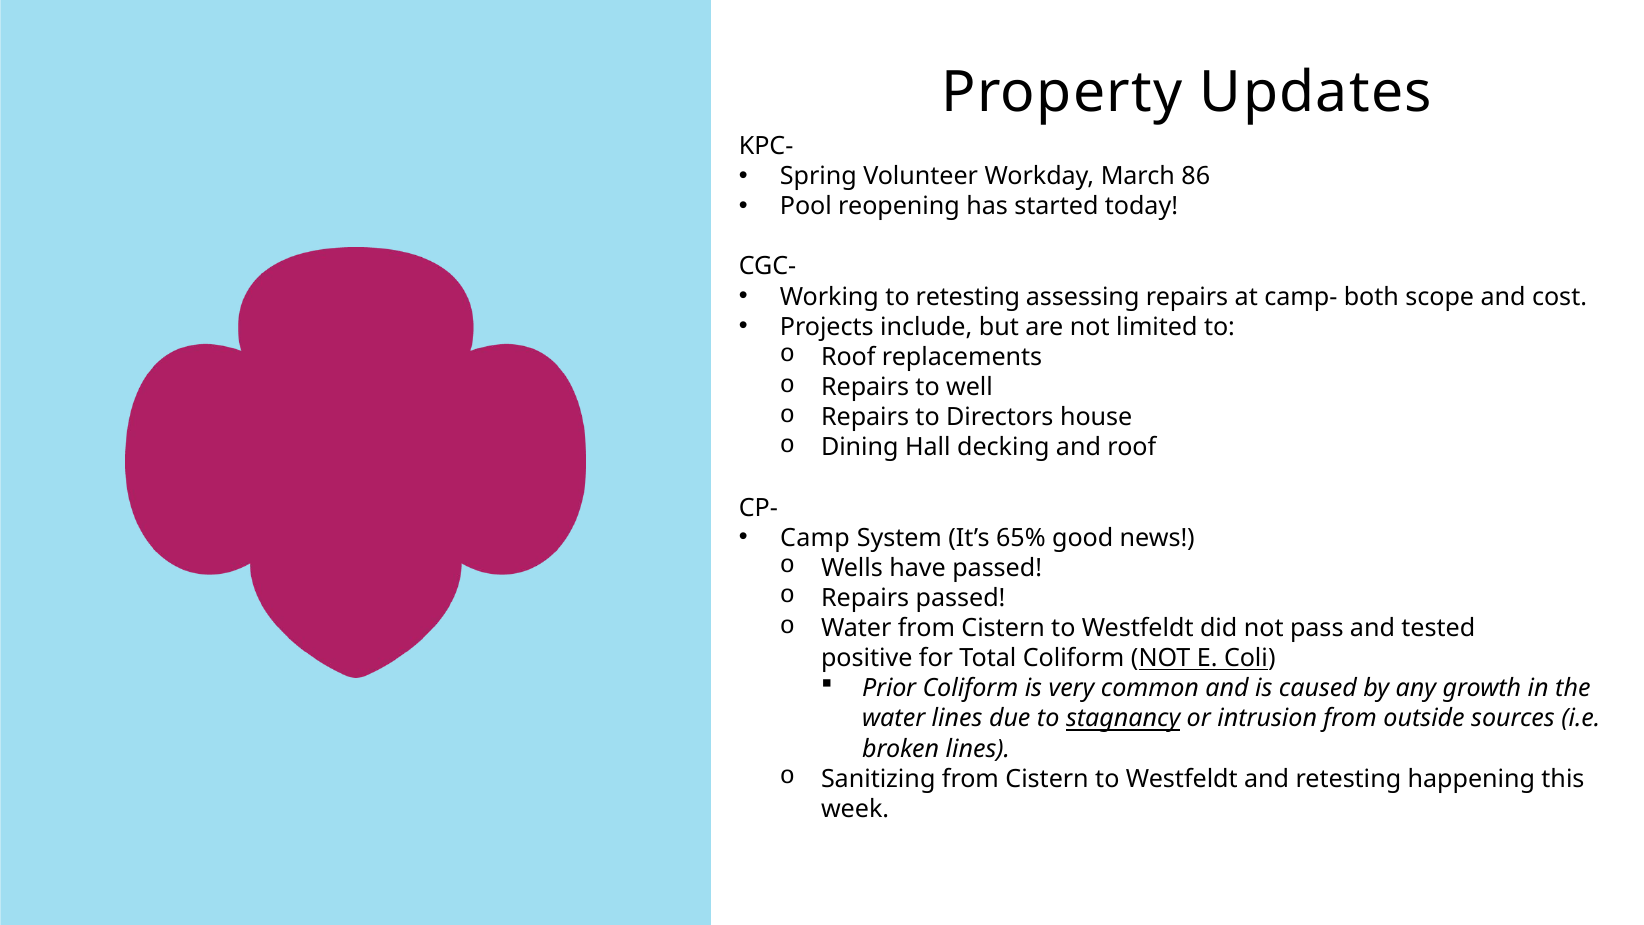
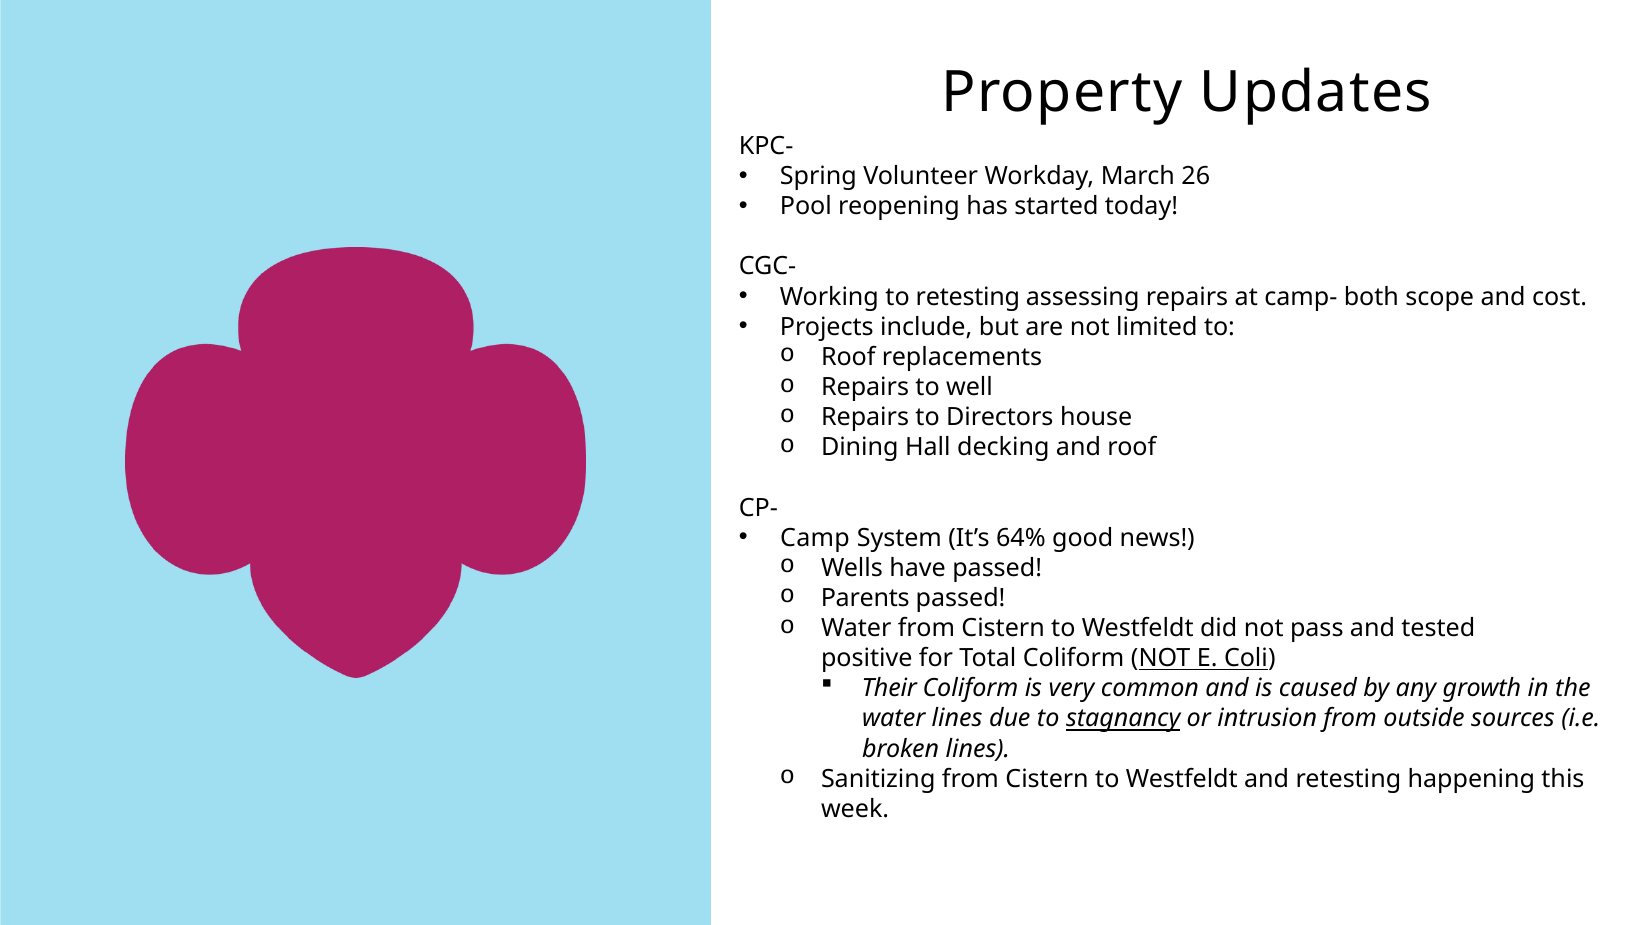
86: 86 -> 26
65%: 65% -> 64%
Repairs at (865, 598): Repairs -> Parents
Prior: Prior -> Their
